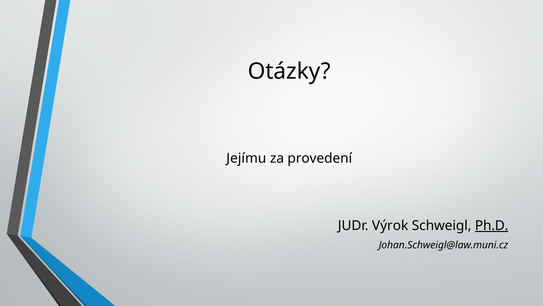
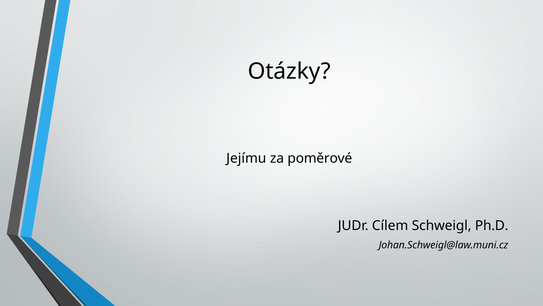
provedení: provedení -> poměrové
Výrok: Výrok -> Cílem
Ph.D underline: present -> none
